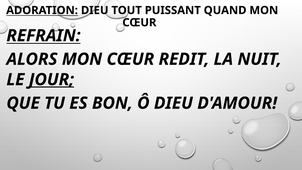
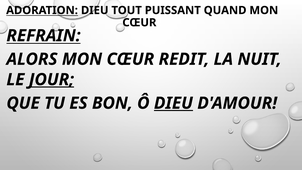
DIEU at (173, 103) underline: none -> present
